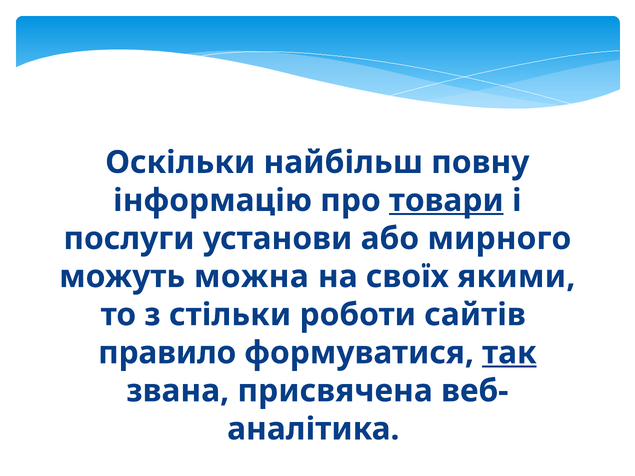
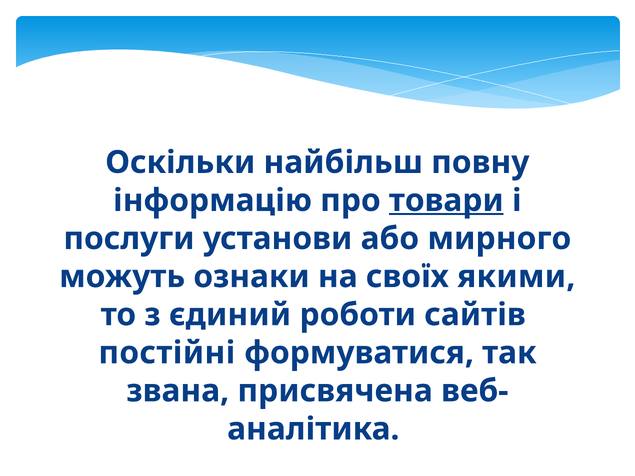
можна: можна -> ознаки
стільки: стільки -> єдиний
правило: правило -> постійні
так underline: present -> none
